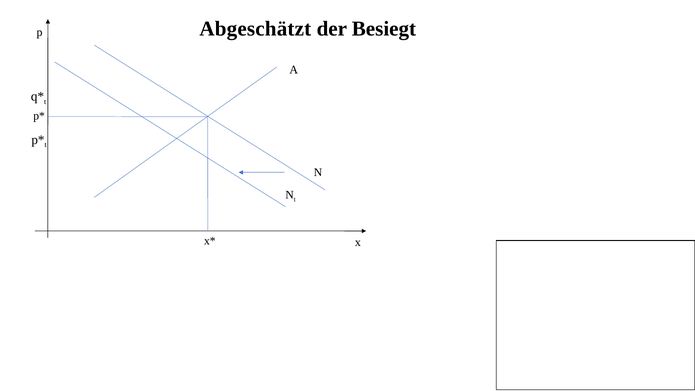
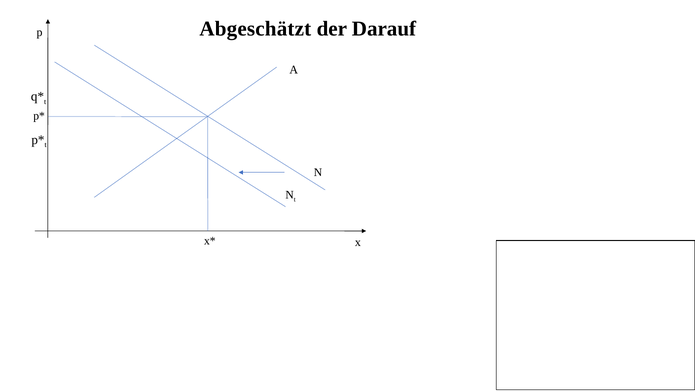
Besiegt: Besiegt -> Darauf
